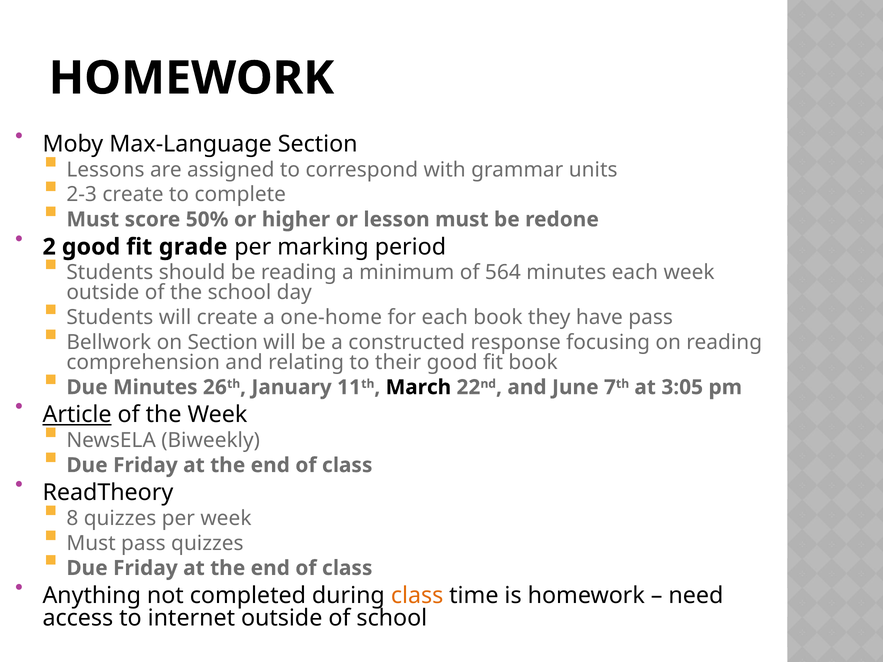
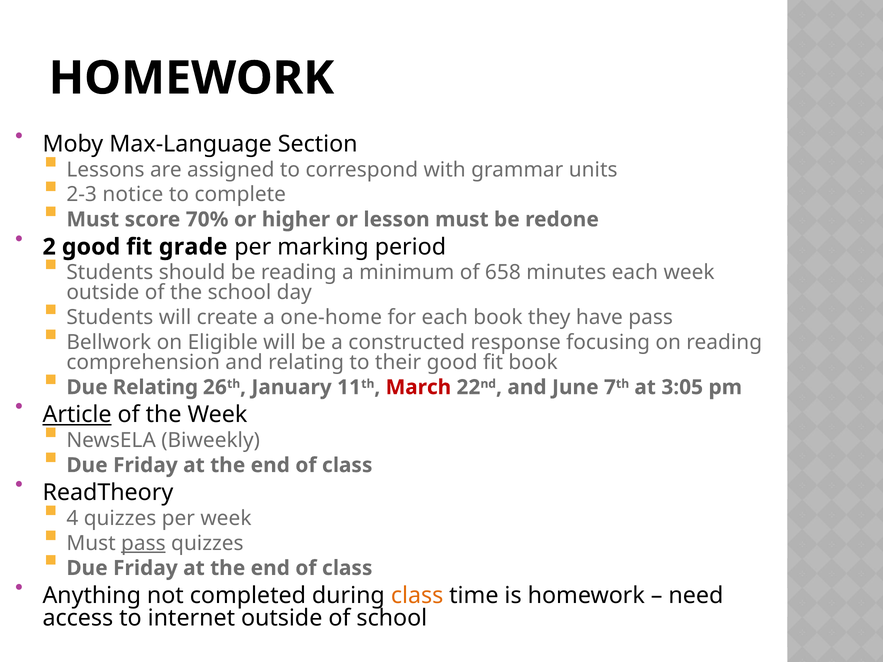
2-3 create: create -> notice
50%: 50% -> 70%
564: 564 -> 658
on Section: Section -> Eligible
Due Minutes: Minutes -> Relating
March colour: black -> red
8: 8 -> 4
pass at (143, 543) underline: none -> present
